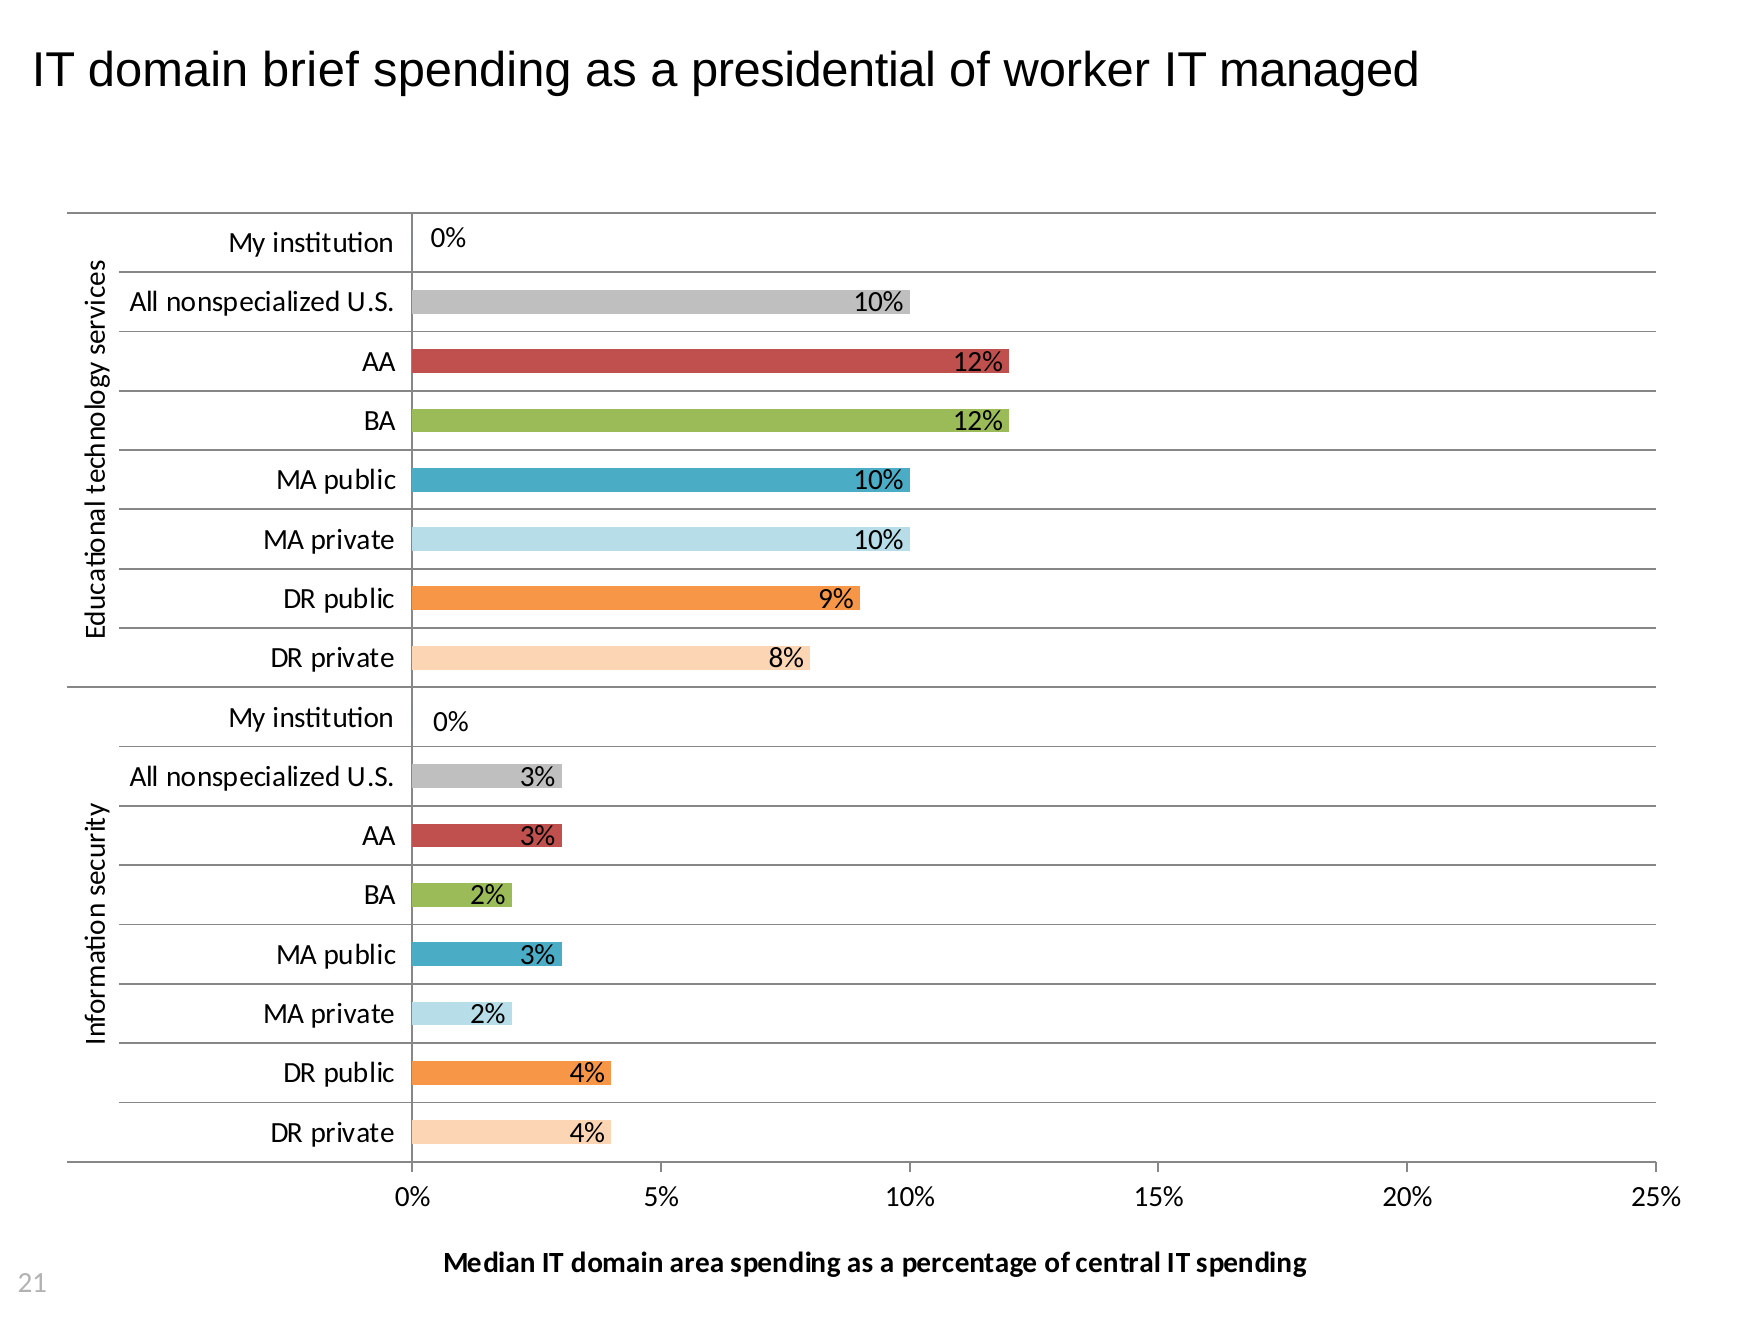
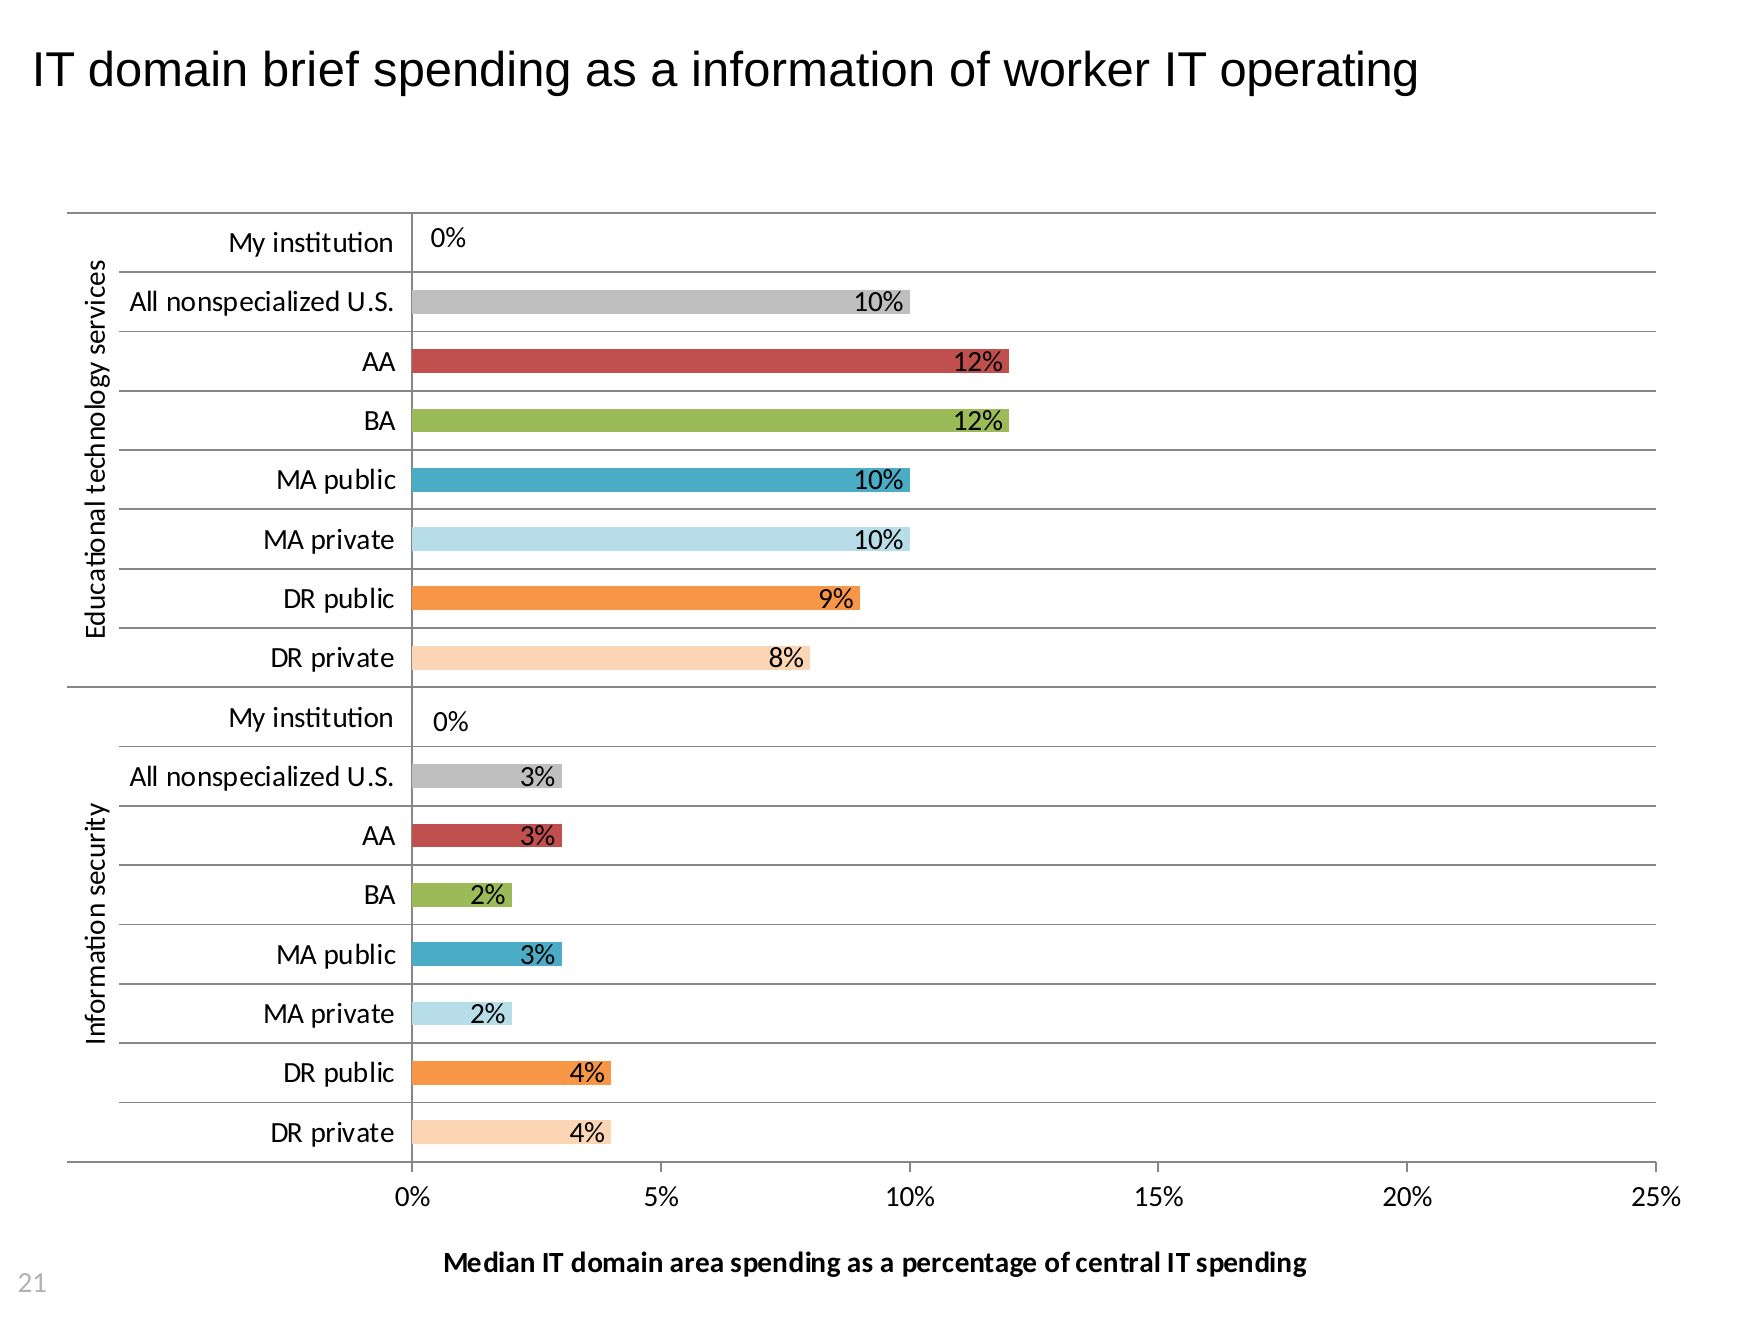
presidential: presidential -> information
managed: managed -> operating
